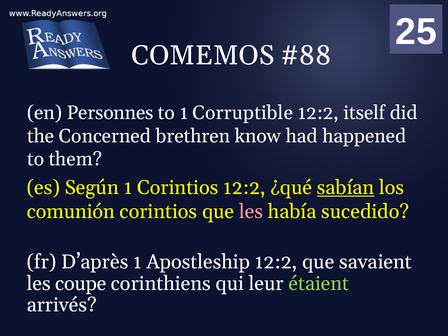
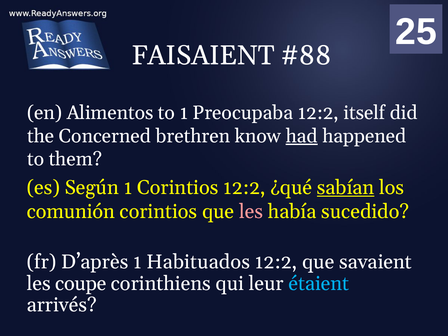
COMEMOS: COMEMOS -> FAISAIENT
Personnes: Personnes -> Alimentos
Corruptible: Corruptible -> Preocupaba
had underline: none -> present
Apostleship: Apostleship -> Habituados
étaient colour: light green -> light blue
